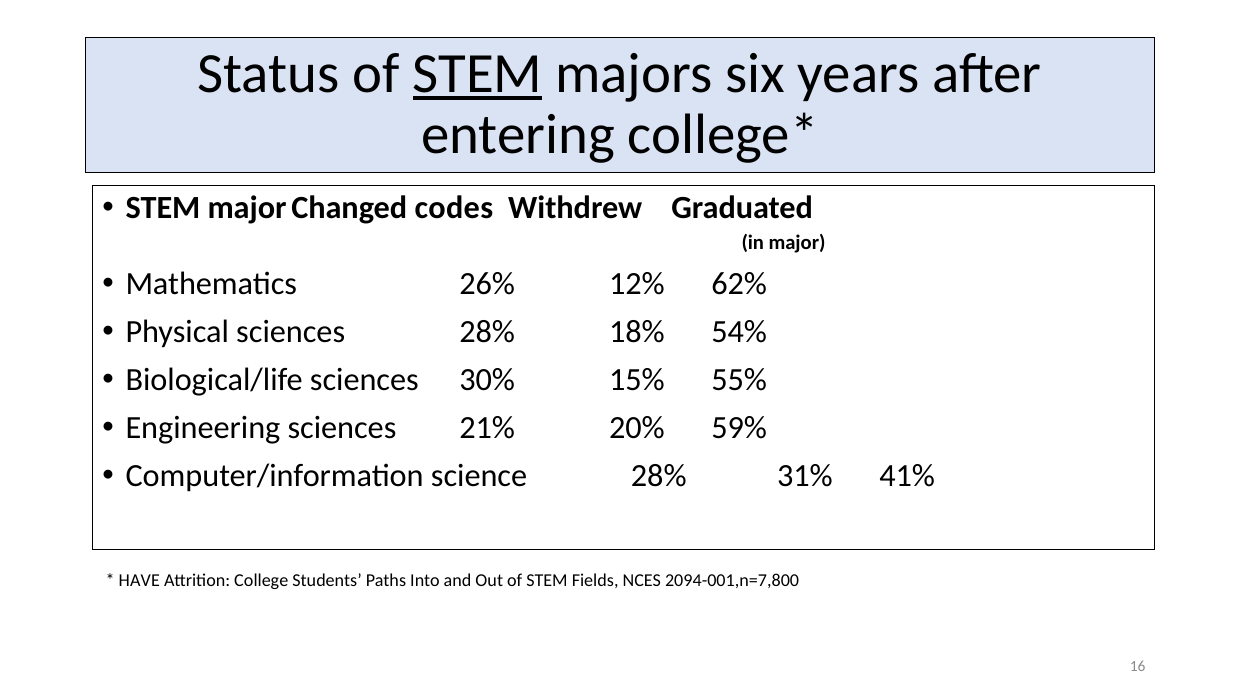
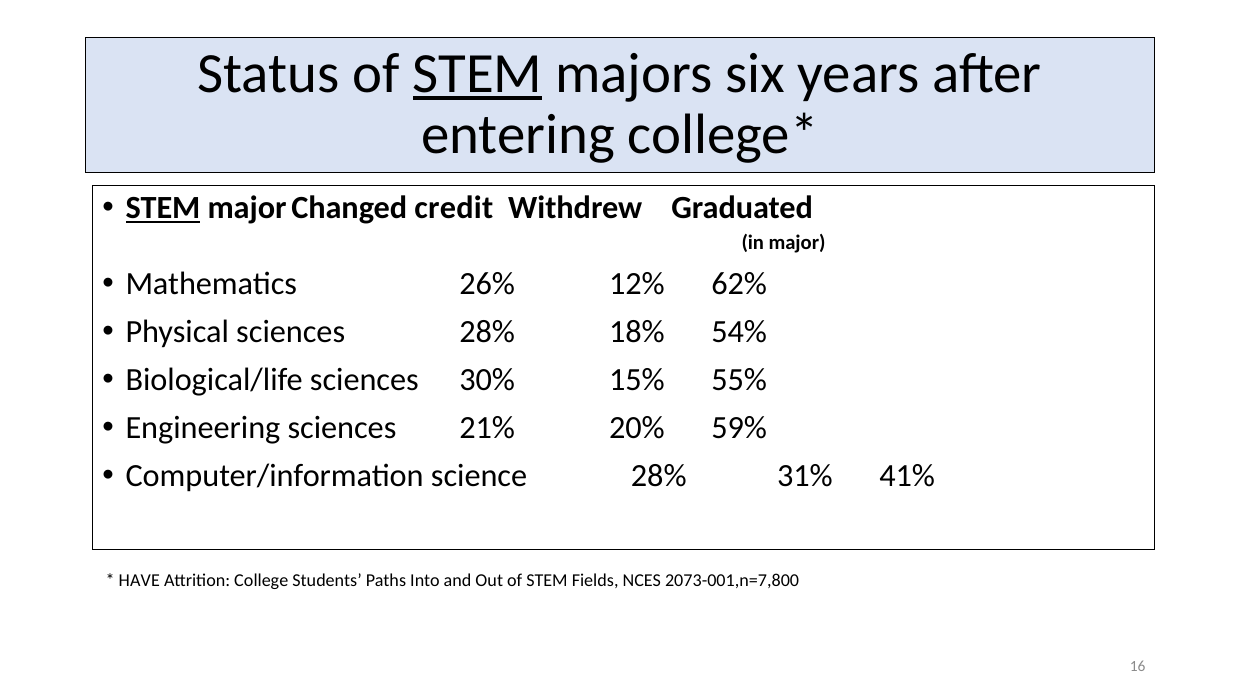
STEM at (163, 208) underline: none -> present
codes: codes -> credit
2094-001,n=7,800: 2094-001,n=7,800 -> 2073-001,n=7,800
